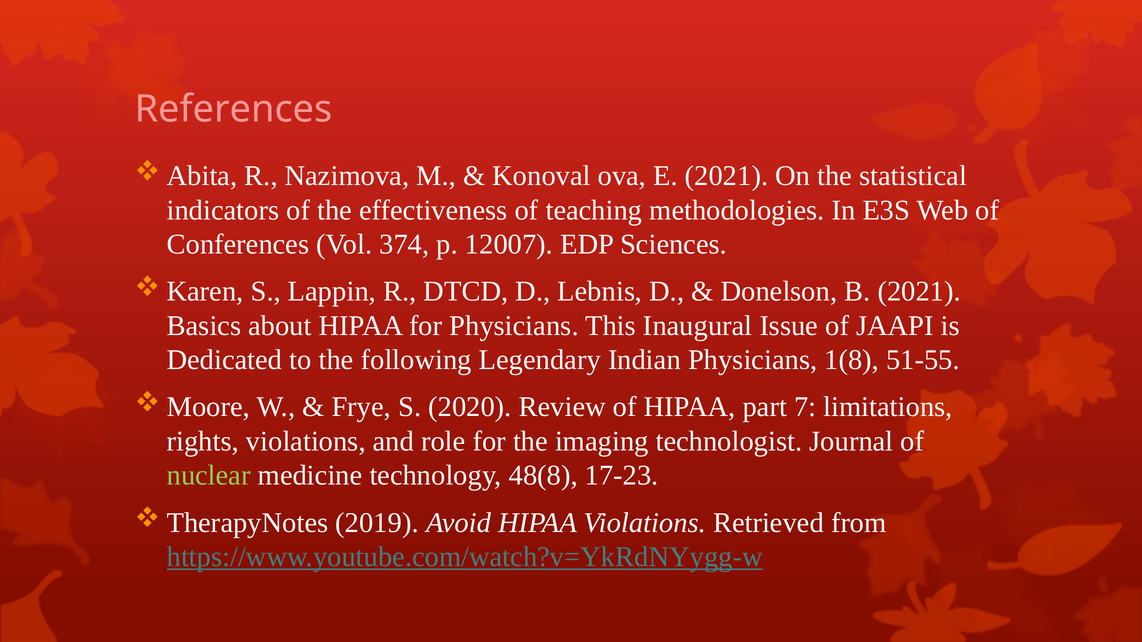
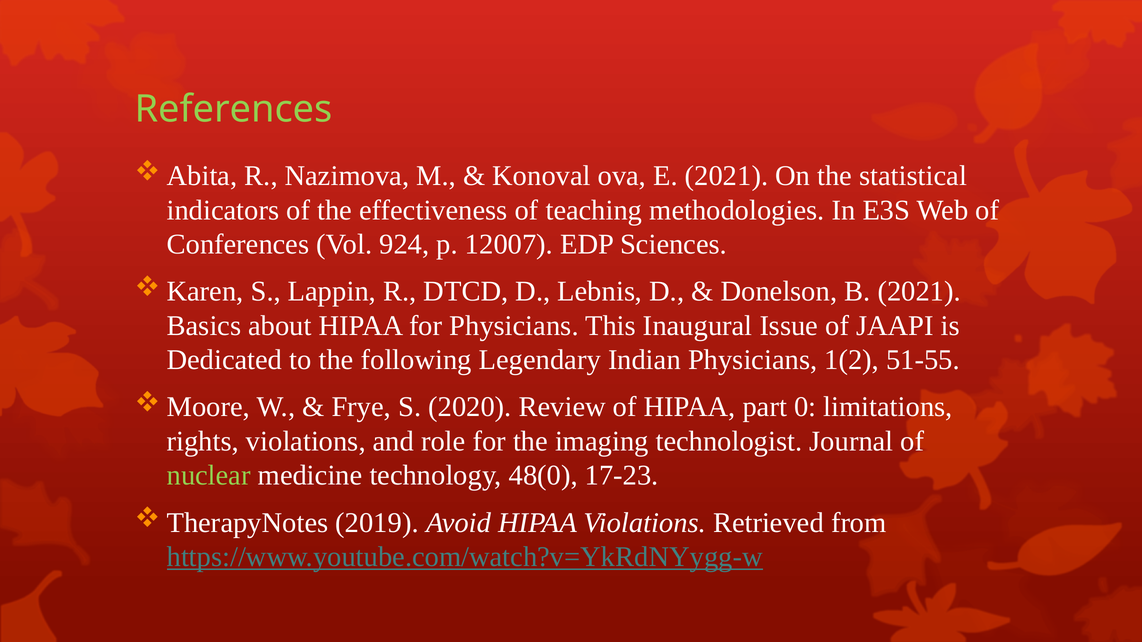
References colour: pink -> light green
374: 374 -> 924
1(8: 1(8 -> 1(2
7: 7 -> 0
48(8: 48(8 -> 48(0
